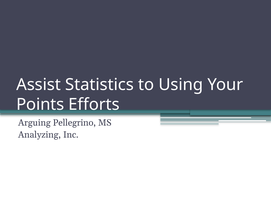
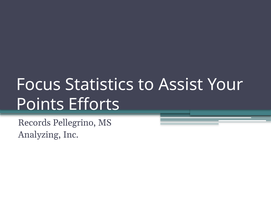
Assist: Assist -> Focus
Using: Using -> Assist
Arguing: Arguing -> Records
